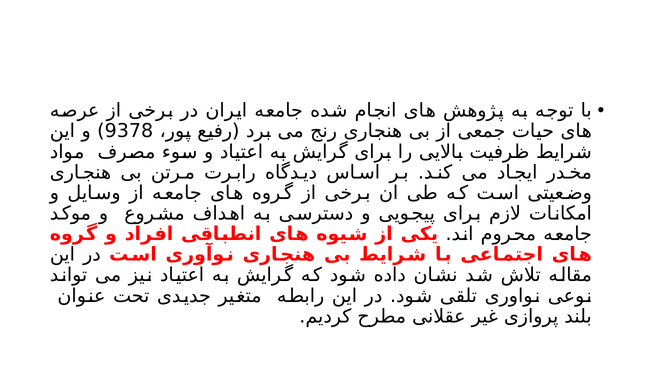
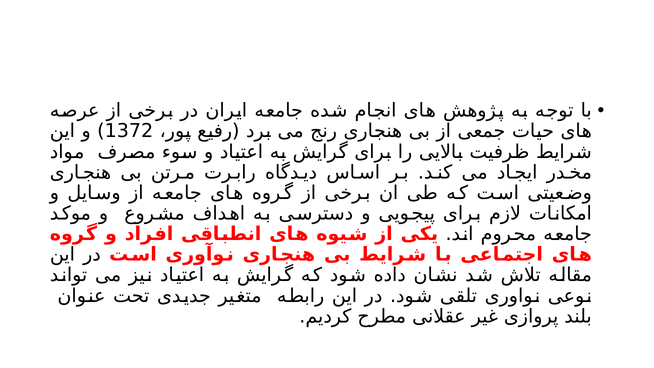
9378: 9378 -> 1372
